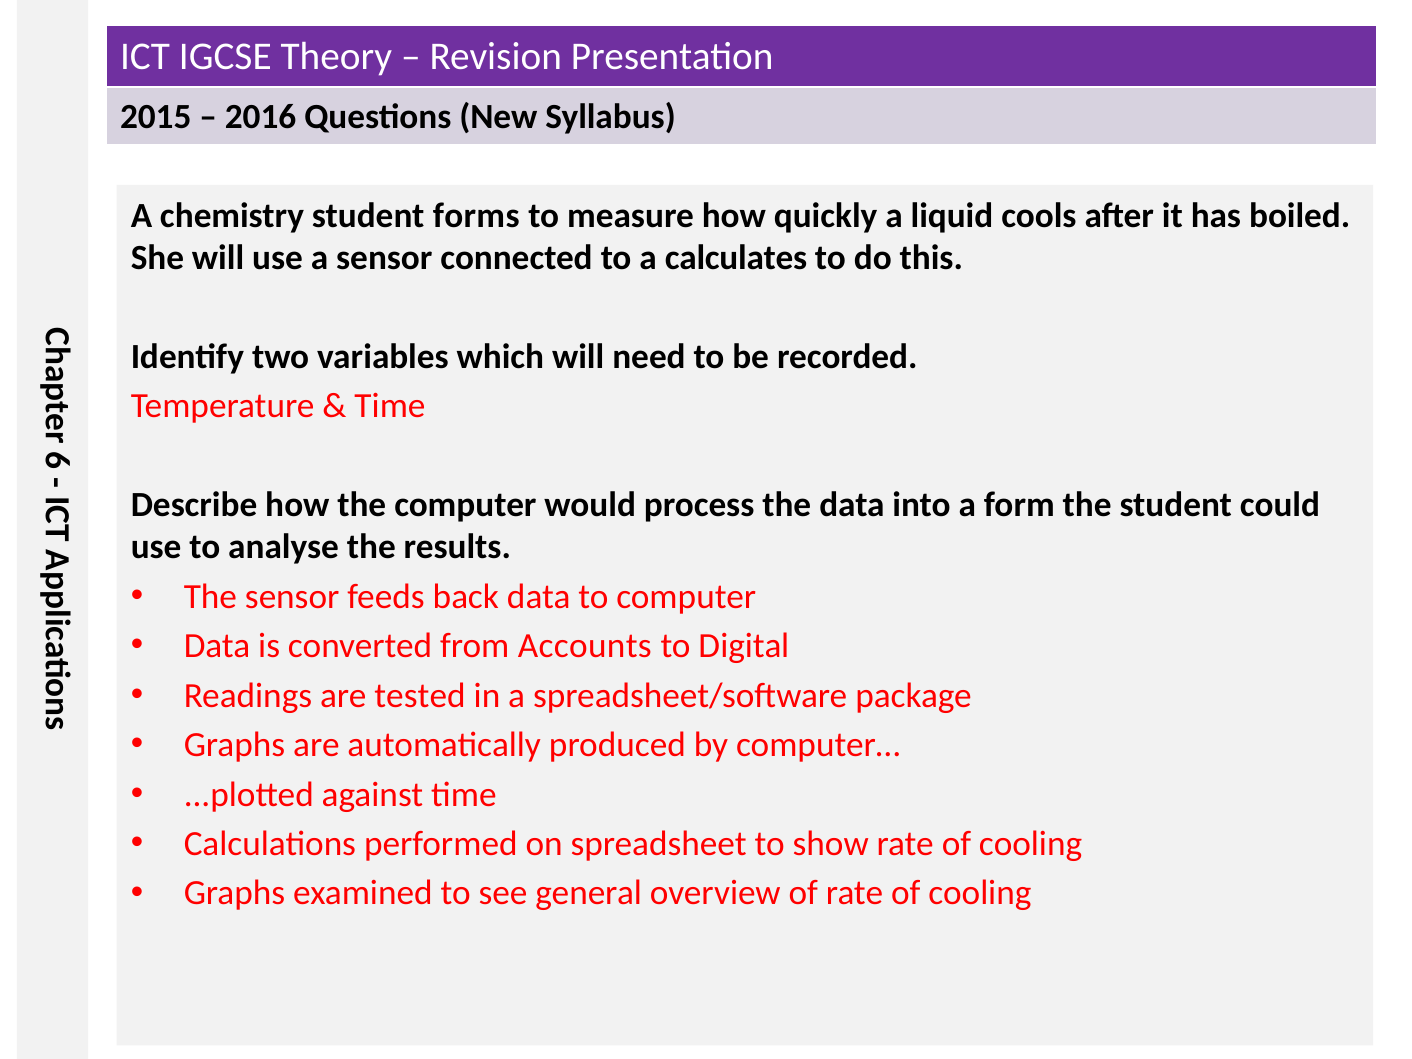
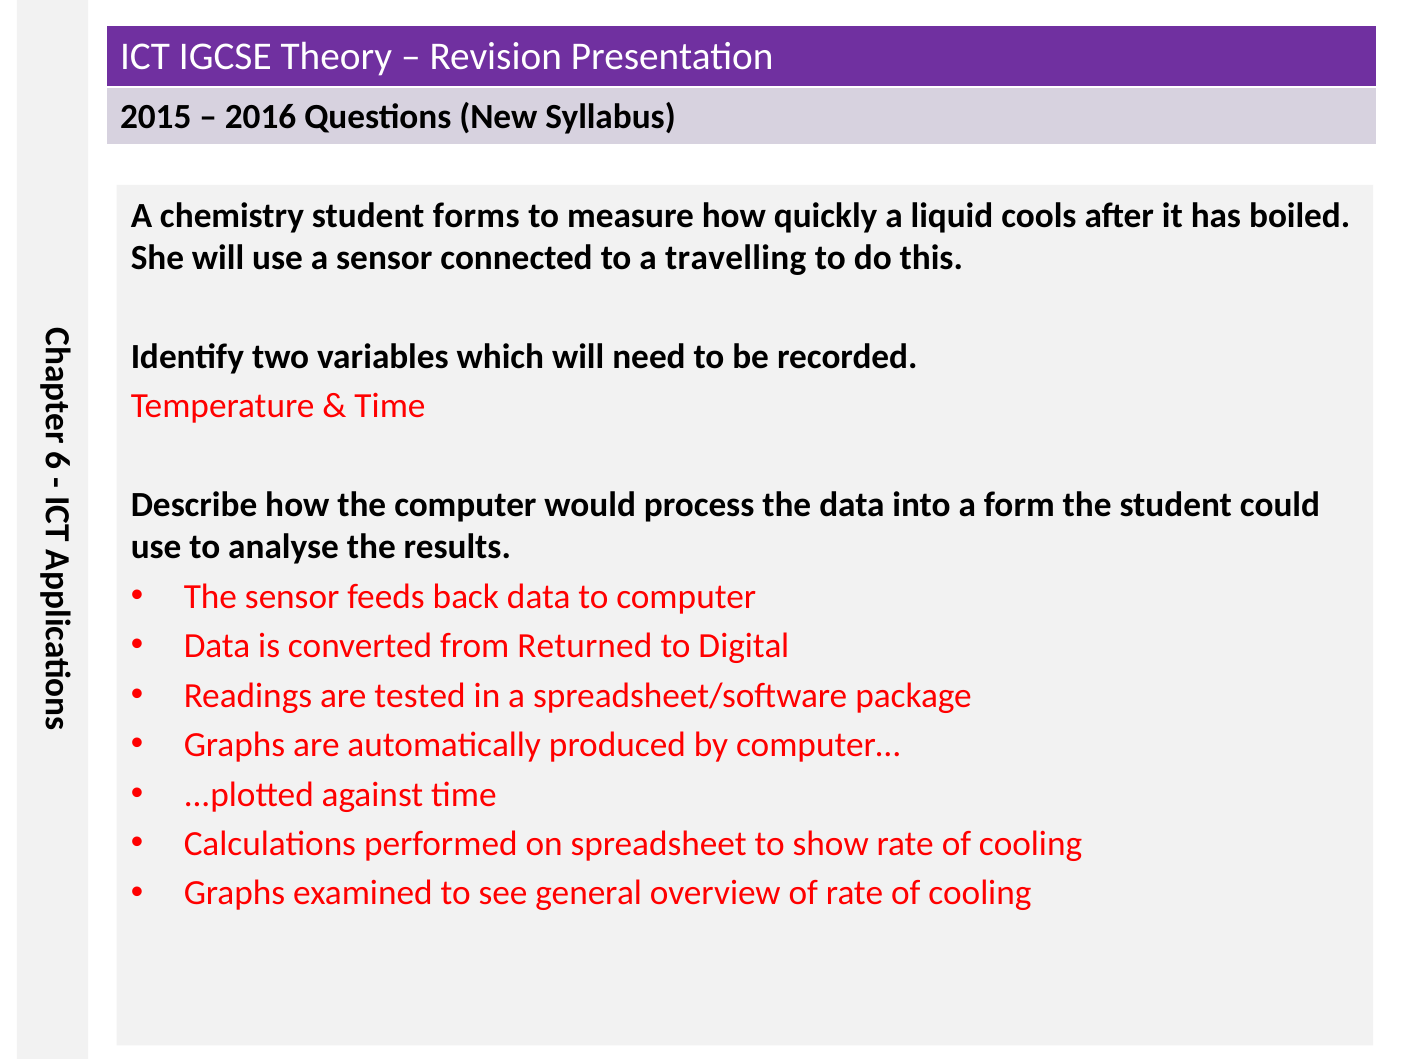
calculates: calculates -> travelling
Accounts: Accounts -> Returned
